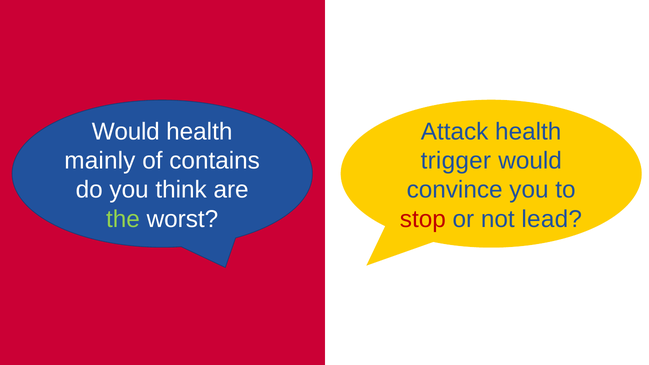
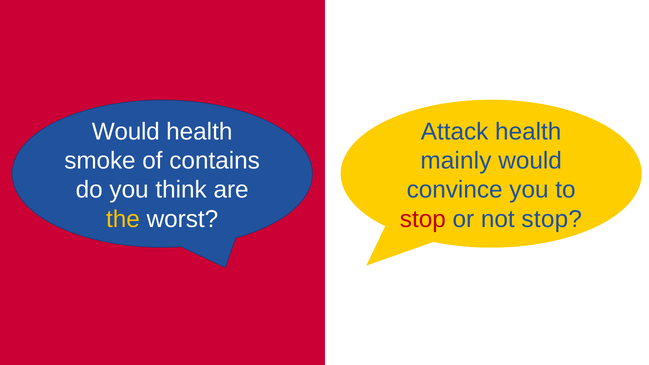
mainly: mainly -> smoke
trigger: trigger -> mainly
the colour: light green -> yellow
not lead: lead -> stop
